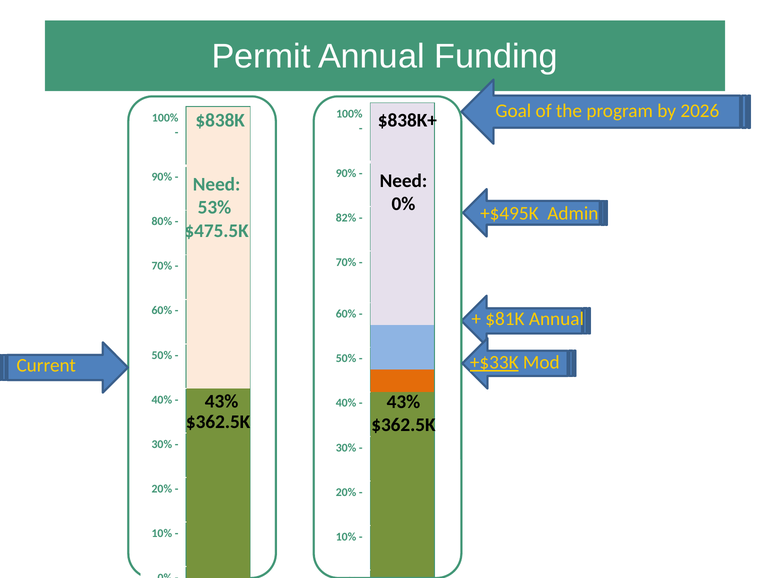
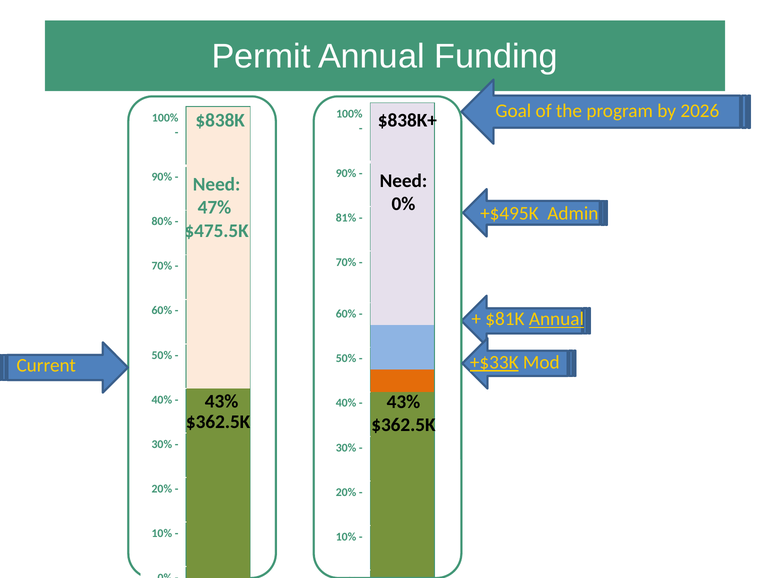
53%: 53% -> 47%
82%: 82% -> 81%
Annual at (556, 319) underline: none -> present
